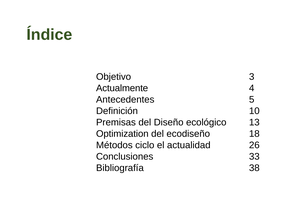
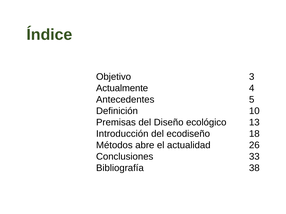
Optimization: Optimization -> Introducción
ciclo: ciclo -> abre
